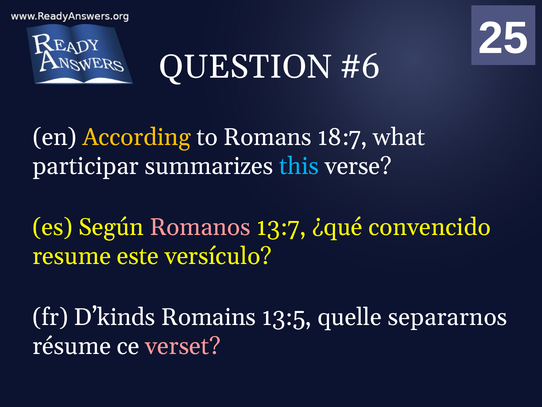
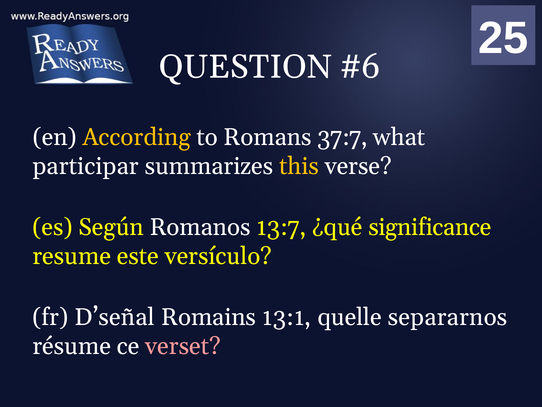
18:7: 18:7 -> 37:7
this colour: light blue -> yellow
Romanos colour: pink -> white
convencido: convencido -> significance
D’kinds: D’kinds -> D’señal
13:5: 13:5 -> 13:1
